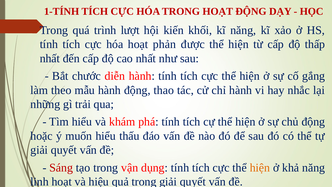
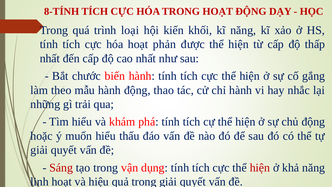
1-TÍNH: 1-TÍNH -> 8-TÍNH
lượt: lượt -> loại
diễn: diễn -> biến
hiện at (260, 167) colour: orange -> red
